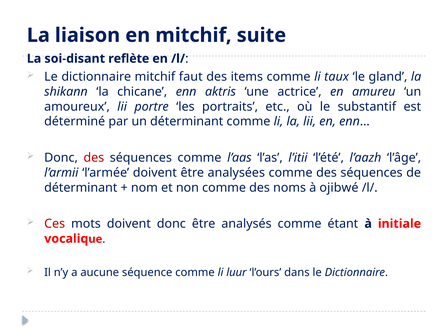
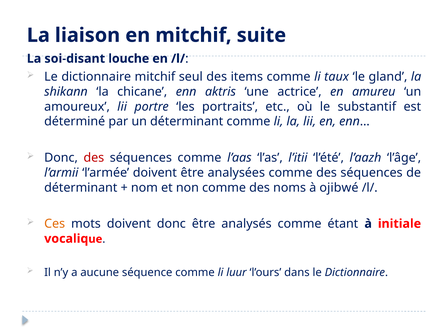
reflète: reflète -> louche
faut: faut -> seul
Ces colour: red -> orange
